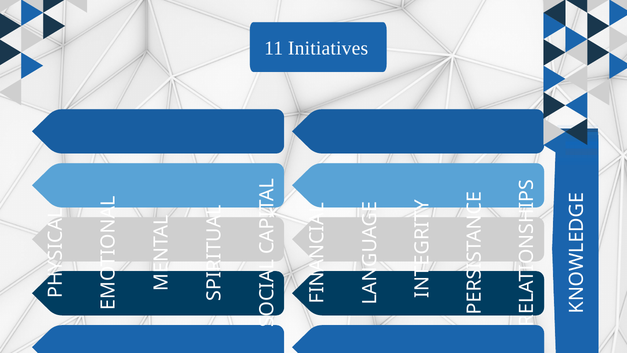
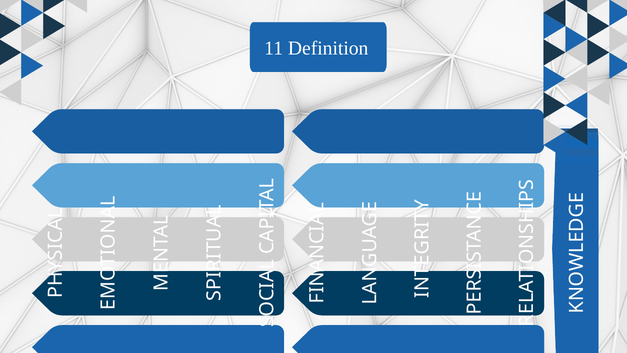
Initiatives: Initiatives -> Definition
